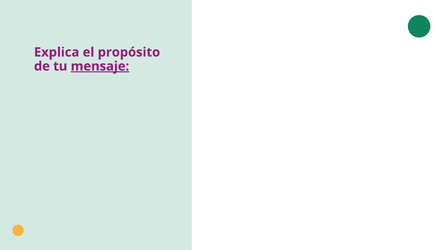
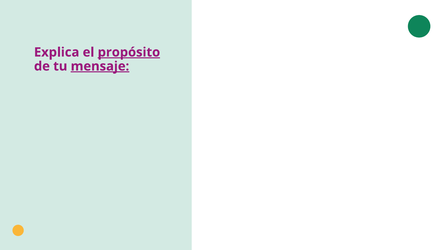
propósito underline: none -> present
